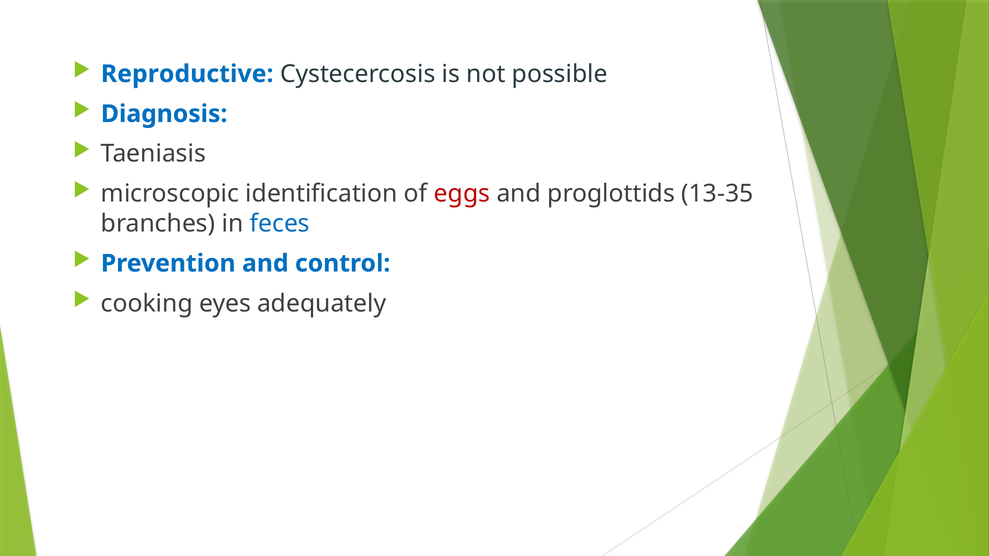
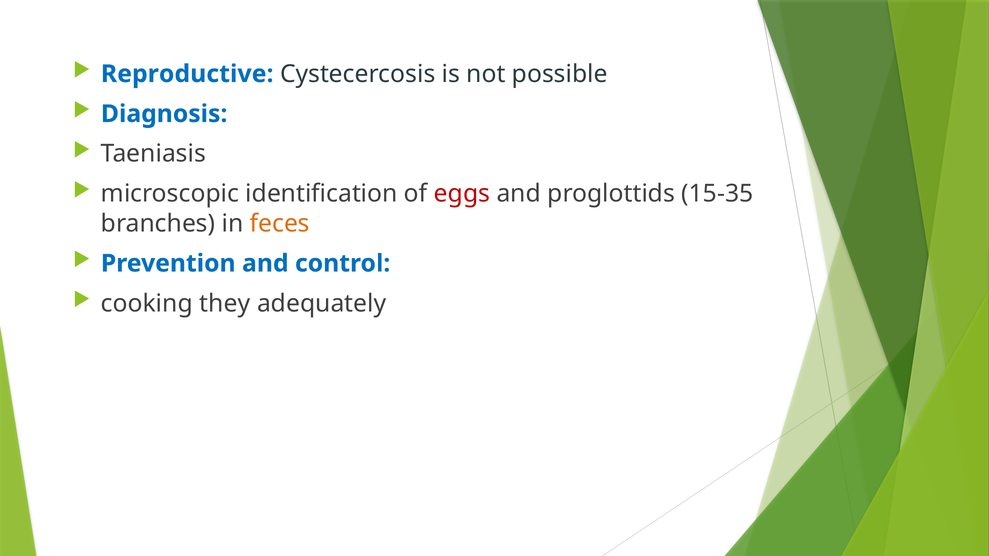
13-35: 13-35 -> 15-35
feces colour: blue -> orange
eyes: eyes -> they
